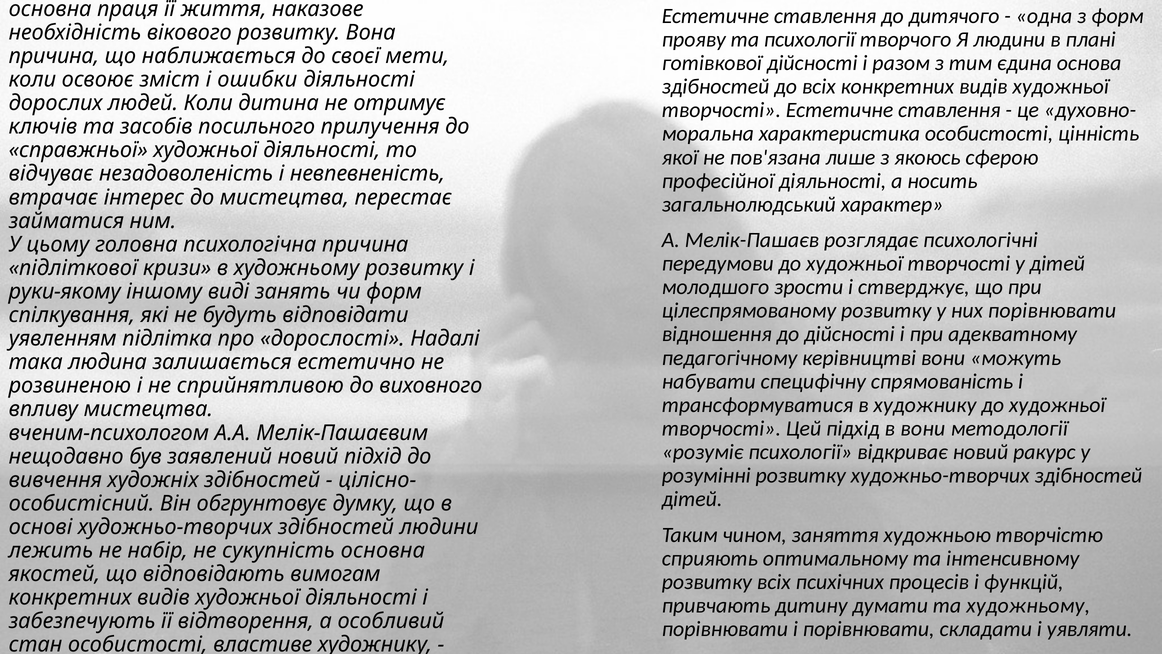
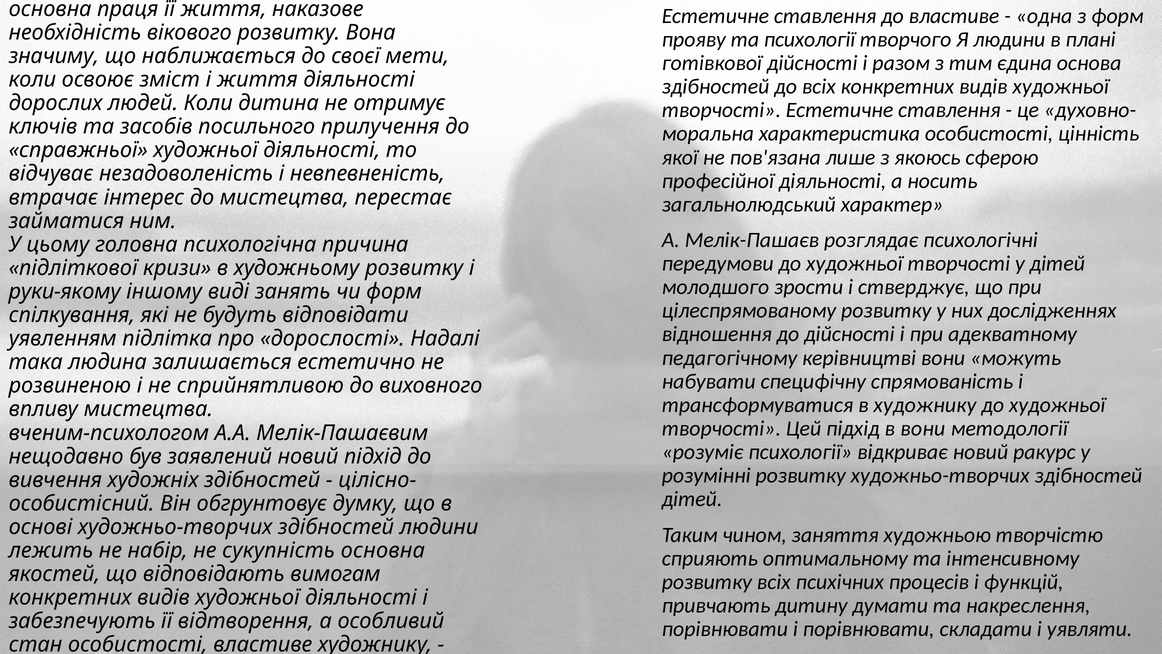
до дитячого: дитячого -> властиве
причина at (54, 56): причина -> значиму
і ошибки: ошибки -> життя
них порівнювати: порівнювати -> дослідженнях
та художньому: художньому -> накреслення
